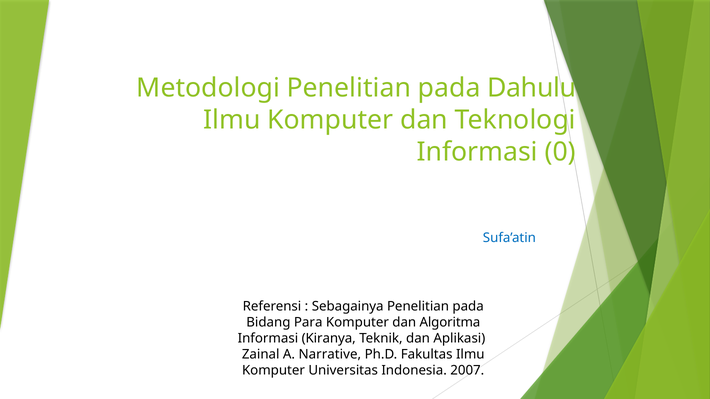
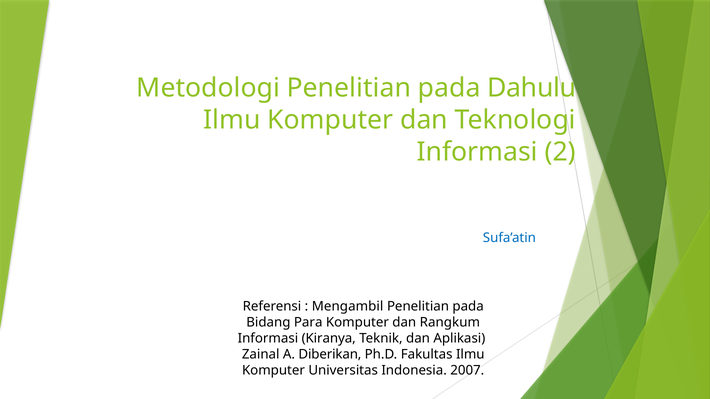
0: 0 -> 2
Sebagainya: Sebagainya -> Mengambil
Algoritma: Algoritma -> Rangkum
Narrative: Narrative -> Diberikan
